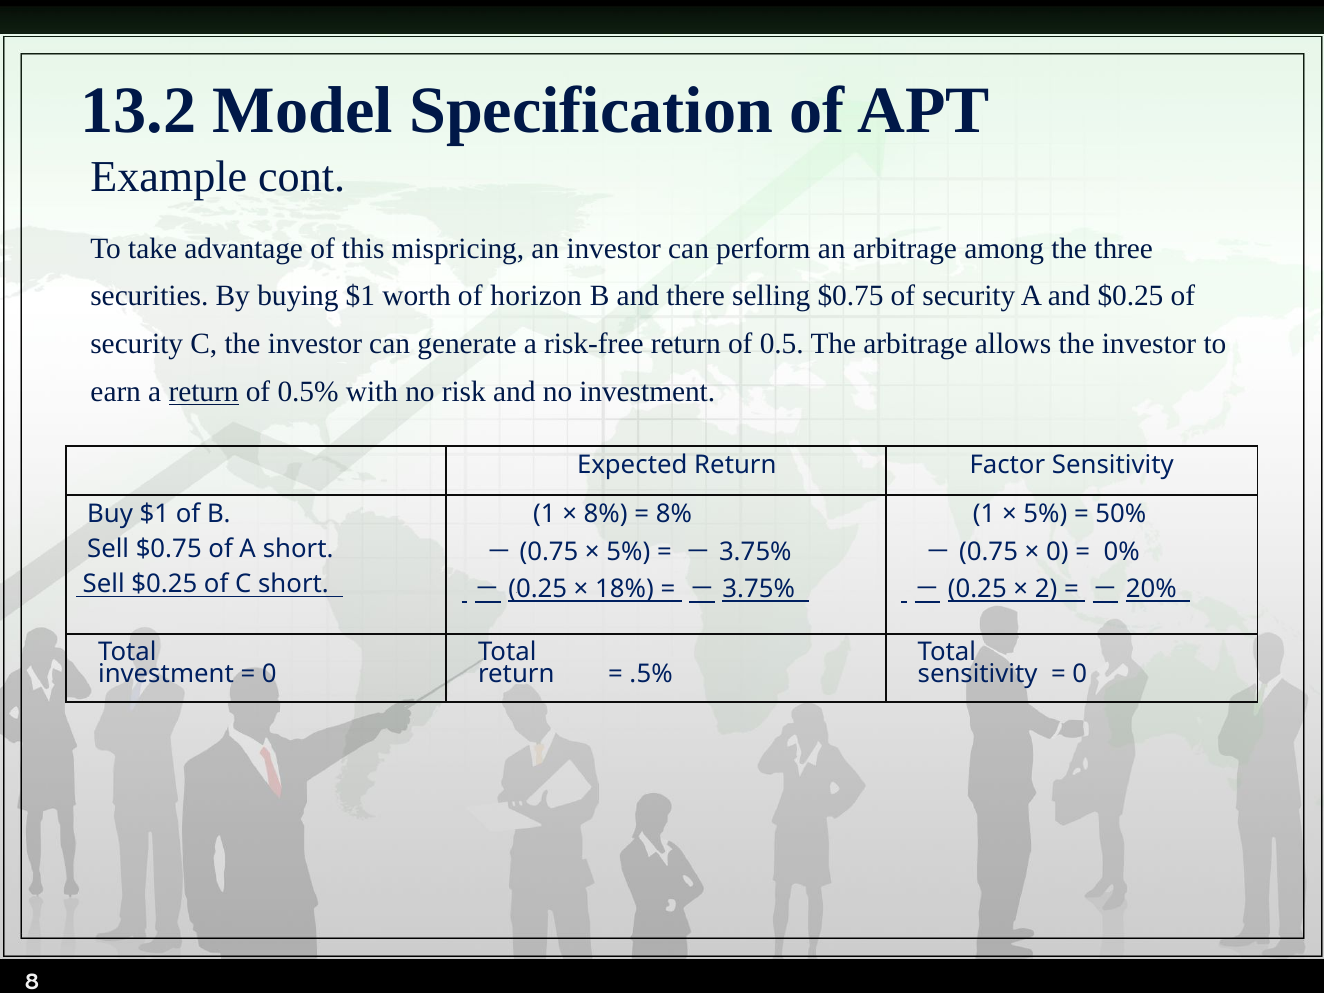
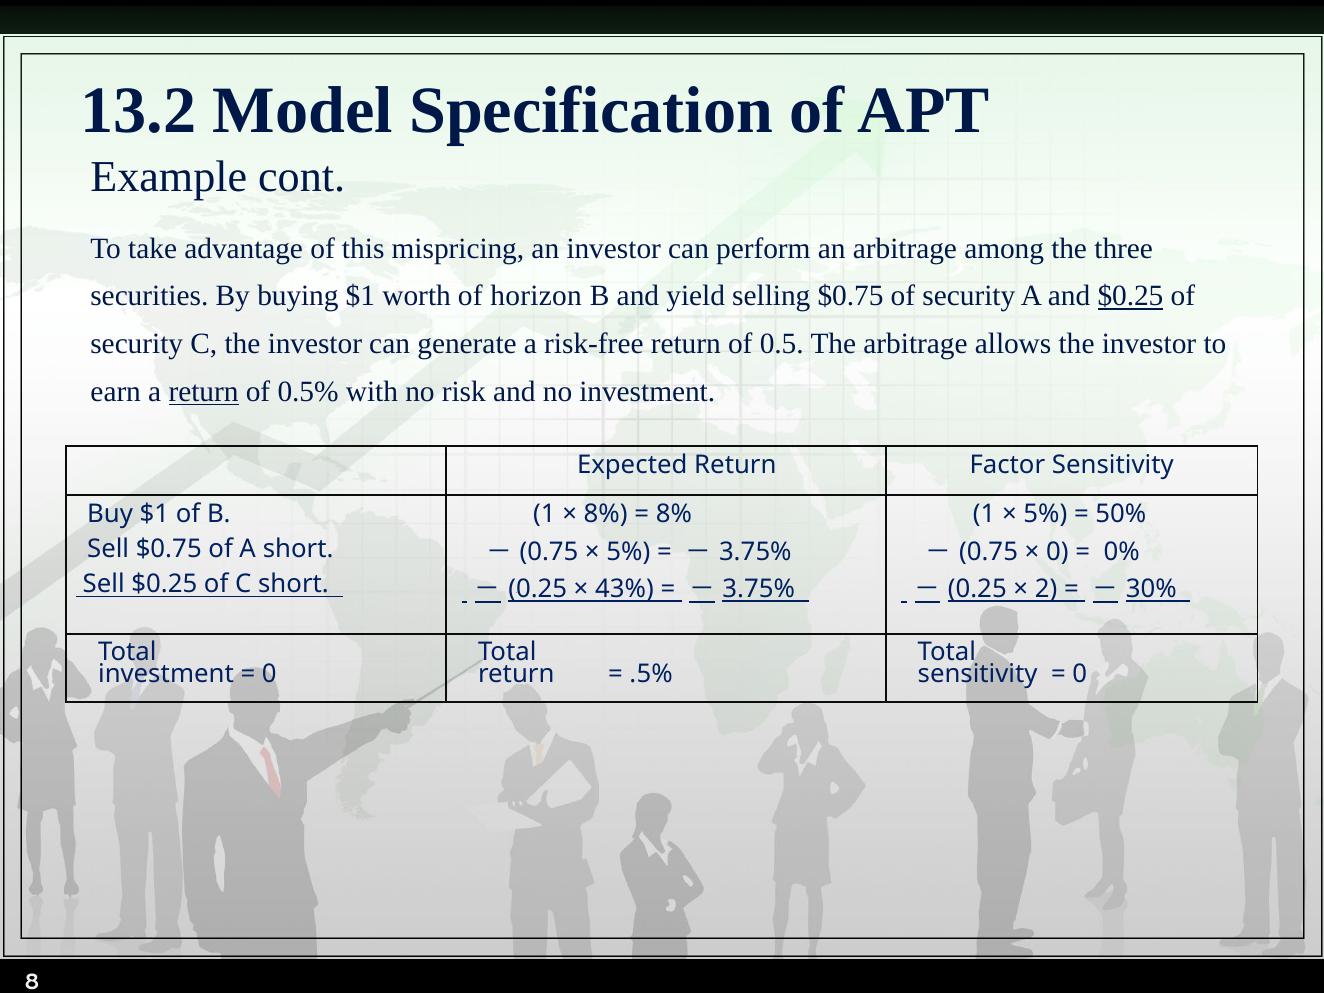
there: there -> yield
$0.25 at (1130, 296) underline: none -> present
18%: 18% -> 43%
20%: 20% -> 30%
